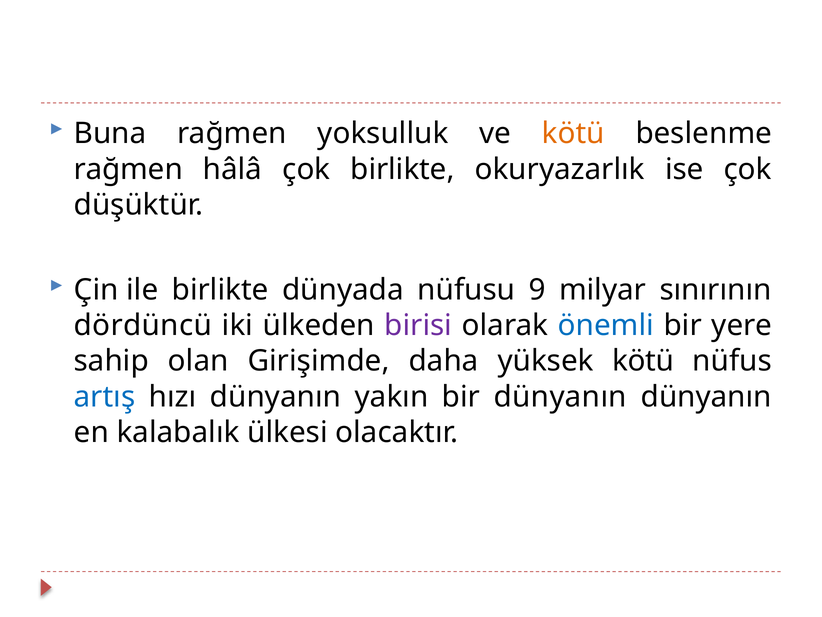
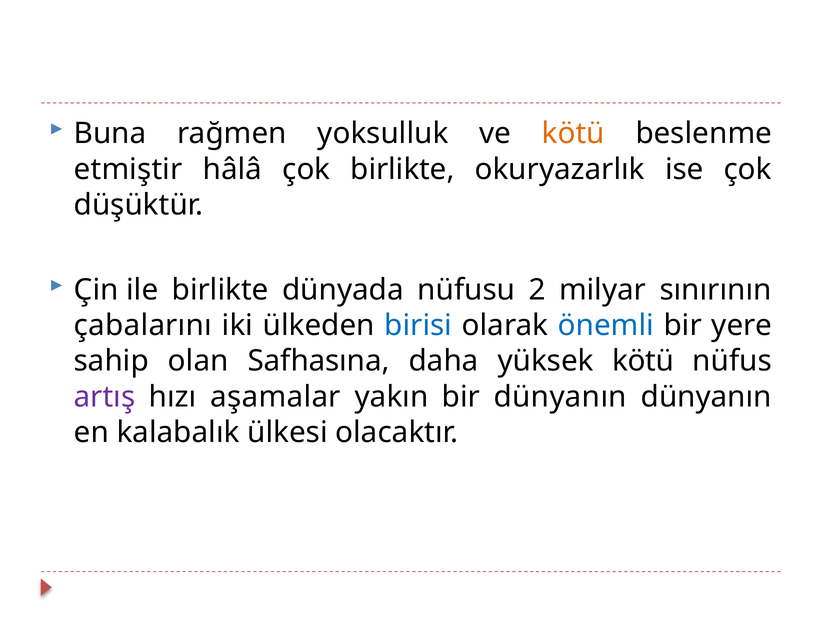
rağmen at (128, 169): rağmen -> etmiştir
9: 9 -> 2
dördüncü: dördüncü -> çabalarını
birisi colour: purple -> blue
Girişimde: Girişimde -> Safhasına
artış colour: blue -> purple
hızı dünyanın: dünyanın -> aşamalar
